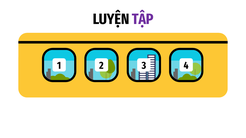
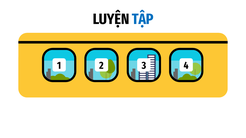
TẬP colour: purple -> blue
